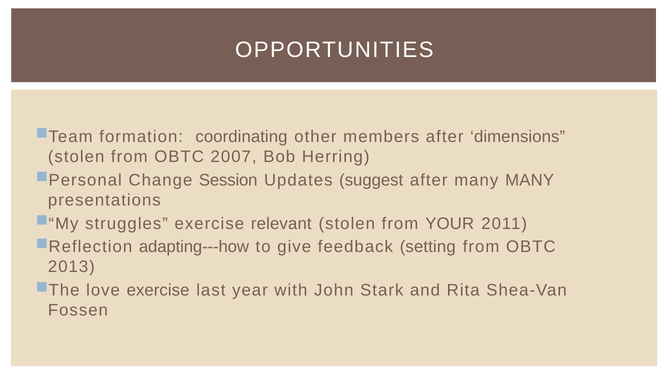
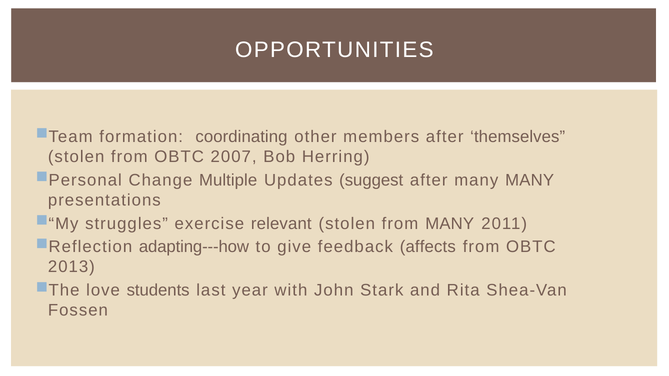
dimensions: dimensions -> themselves
Session: Session -> Multiple
from YOUR: YOUR -> MANY
setting: setting -> affects
love exercise: exercise -> students
